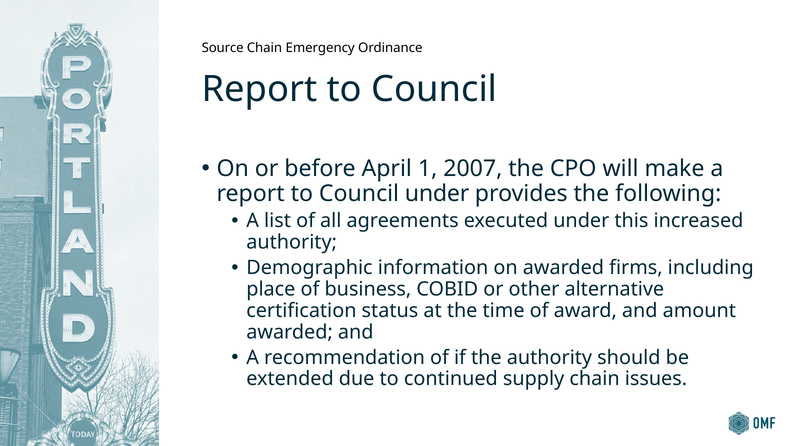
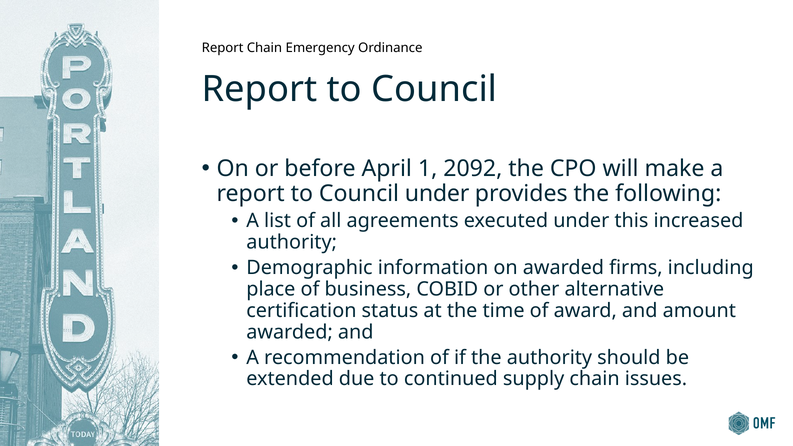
Source at (223, 48): Source -> Report
2007: 2007 -> 2092
